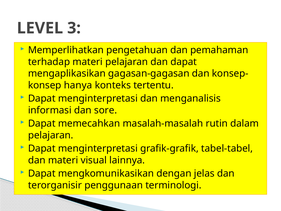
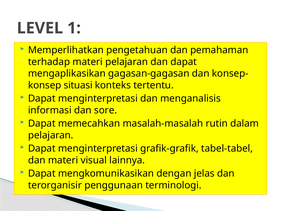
3: 3 -> 1
hanya: hanya -> situasi
